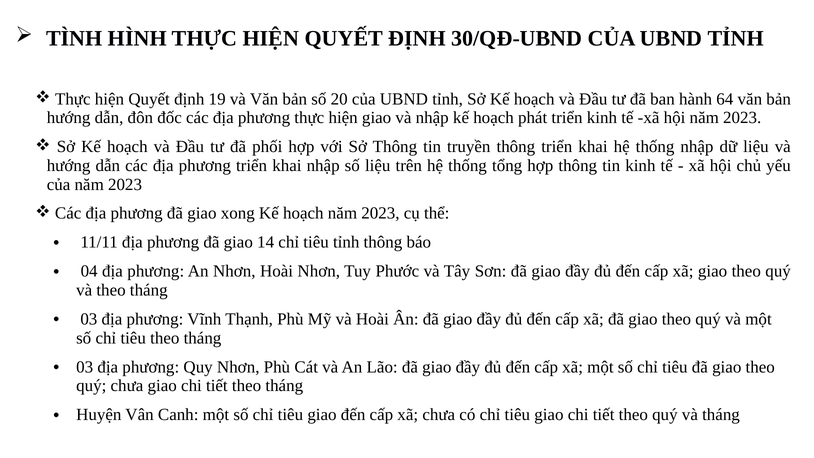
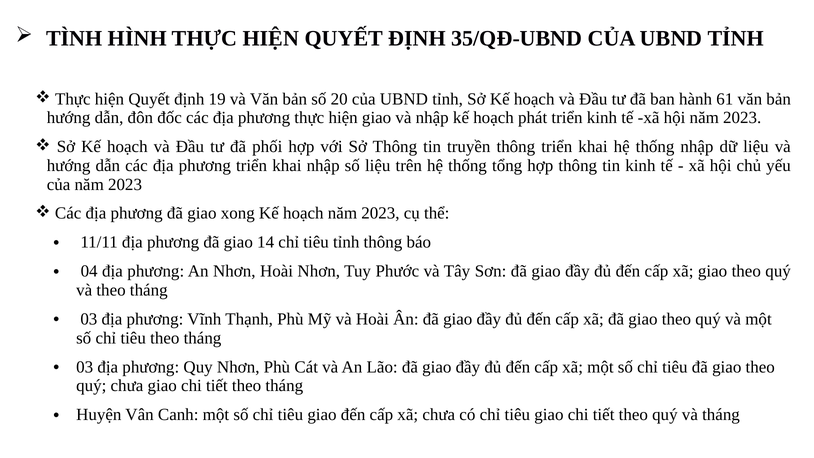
30/QĐ-UBND: 30/QĐ-UBND -> 35/QĐ-UBND
64: 64 -> 61
